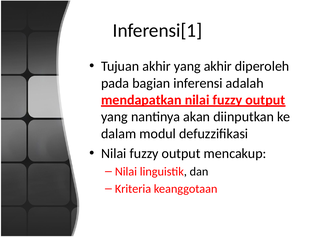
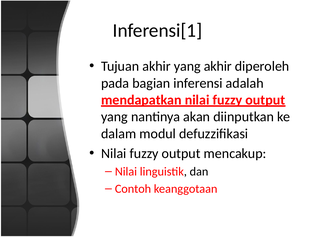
Kriteria: Kriteria -> Contoh
